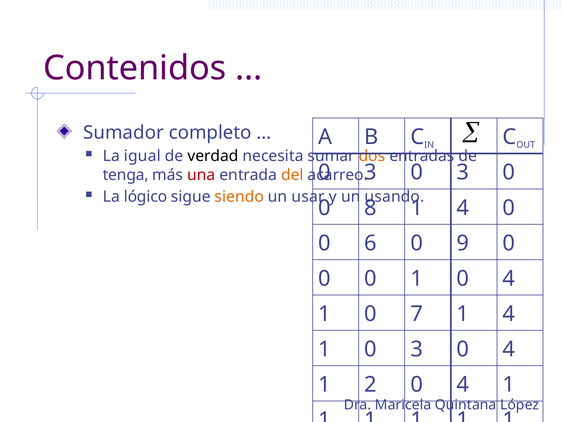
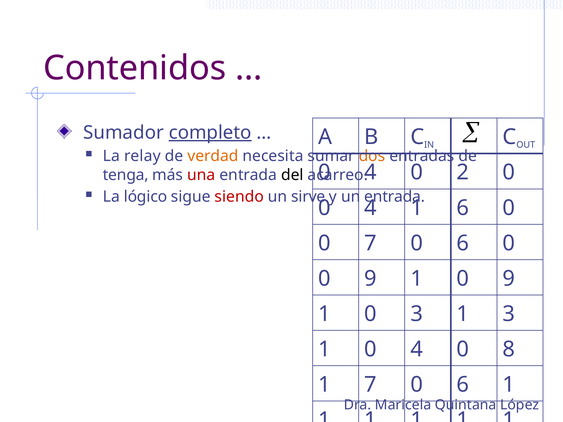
completo underline: none -> present
igual: igual -> relay
verdad colour: black -> orange
3 at (370, 173): 3 -> 4
3 at (463, 173): 3 -> 2
del colour: orange -> black
siendo colour: orange -> red
usar: usar -> sirve
un usando: usando -> entrada
8 at (370, 208): 8 -> 4
4 at (463, 208): 4 -> 6
0 6: 6 -> 7
9 at (463, 243): 9 -> 6
0 at (370, 279): 0 -> 9
1 0 4: 4 -> 9
0 7: 7 -> 3
4 at (509, 314): 4 -> 3
1 0 3: 3 -> 4
4 at (509, 350): 4 -> 8
1 2: 2 -> 7
4 at (463, 385): 4 -> 6
